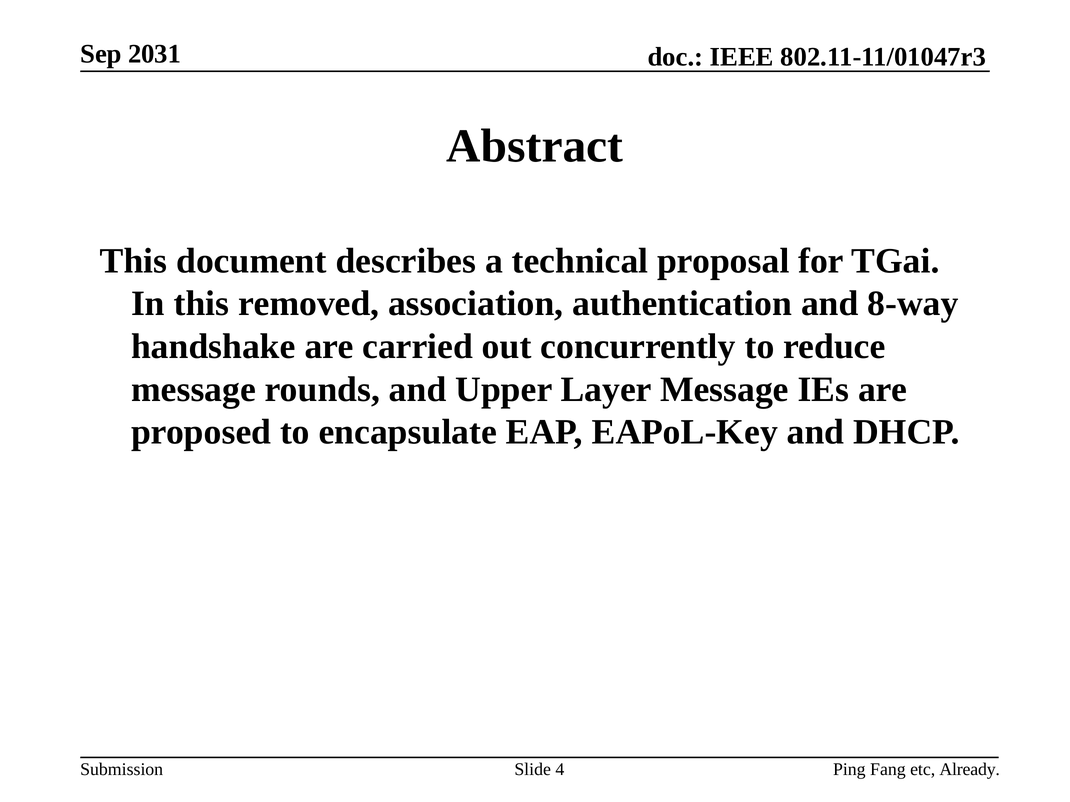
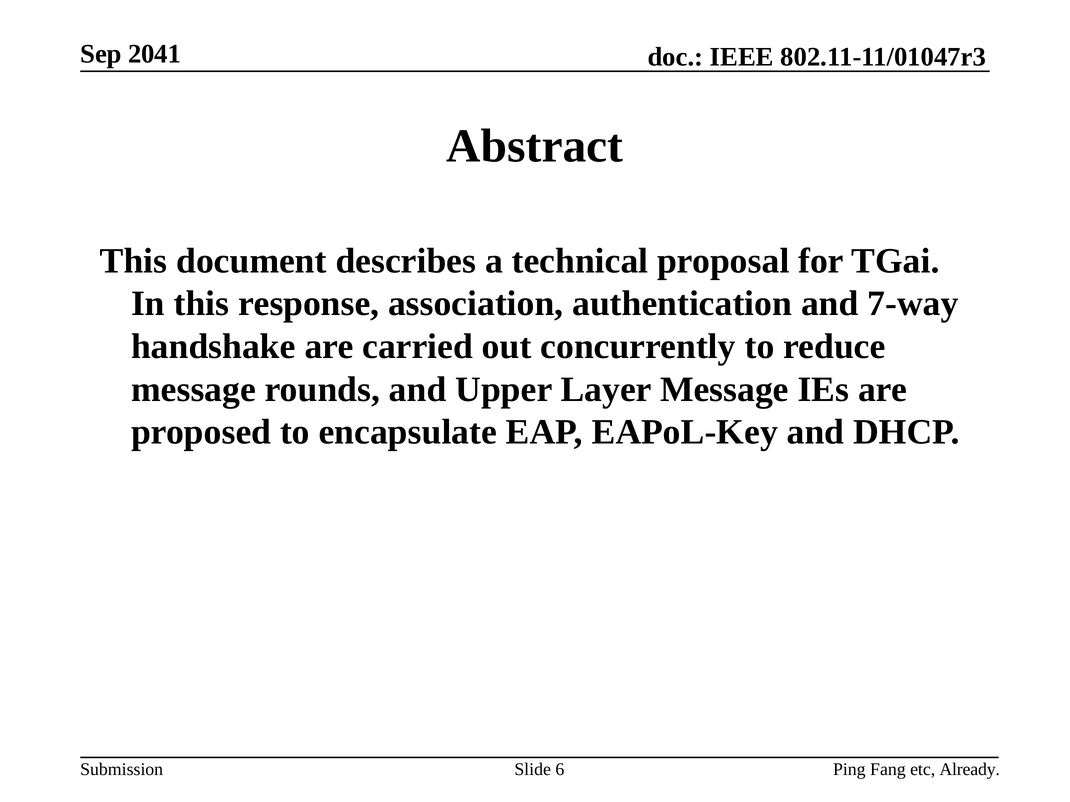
2031: 2031 -> 2041
removed: removed -> response
8-way: 8-way -> 7-way
4: 4 -> 6
